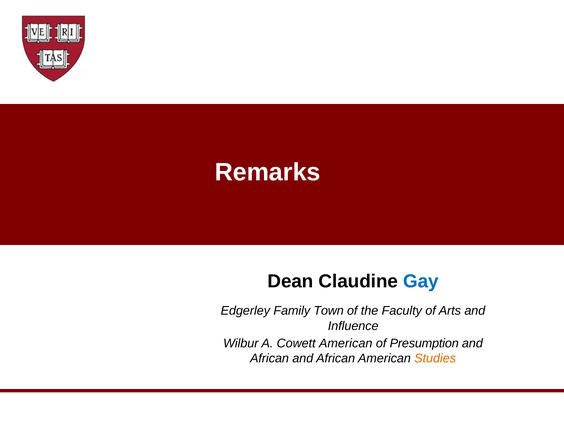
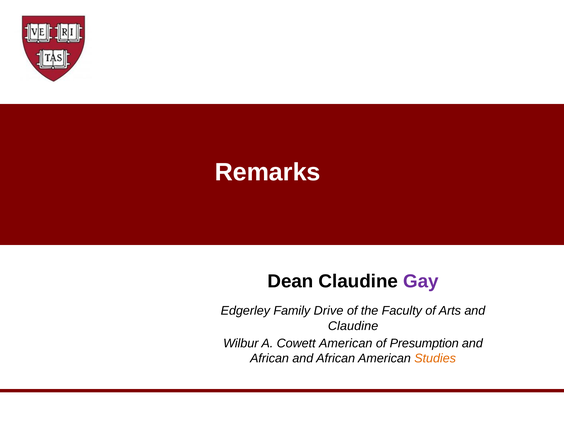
Gay colour: blue -> purple
Town: Town -> Drive
Influence at (353, 326): Influence -> Claudine
